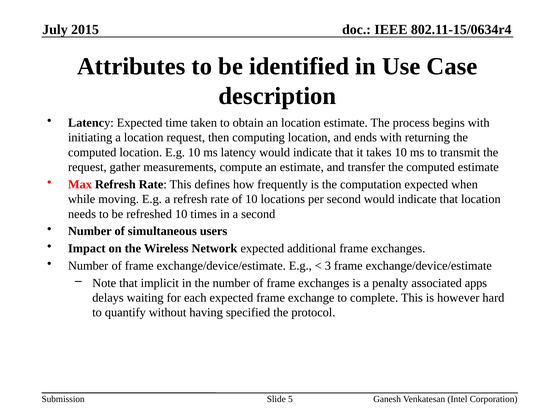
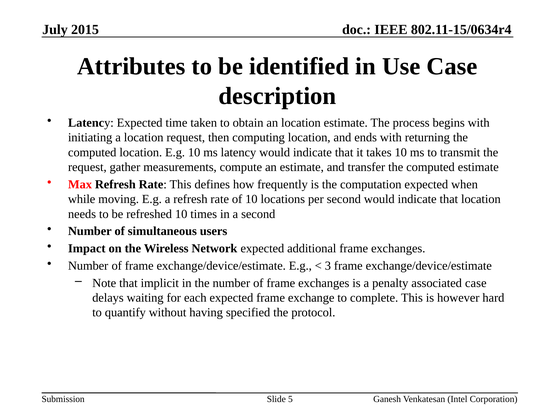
associated apps: apps -> case
